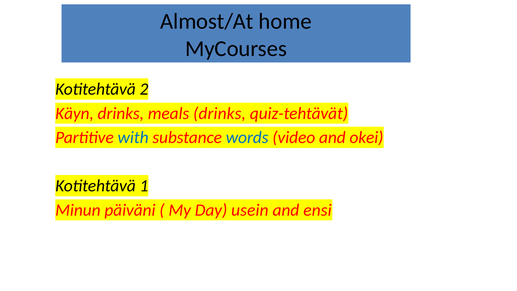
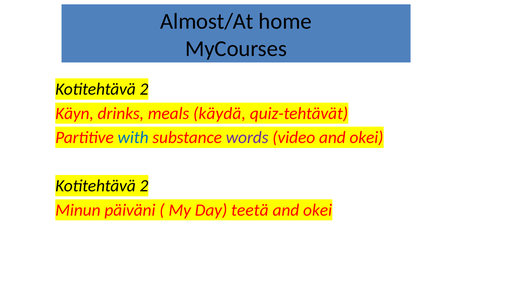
meals drinks: drinks -> käydä
words colour: blue -> purple
1 at (144, 186): 1 -> 2
usein: usein -> teetä
ensi at (318, 210): ensi -> okei
